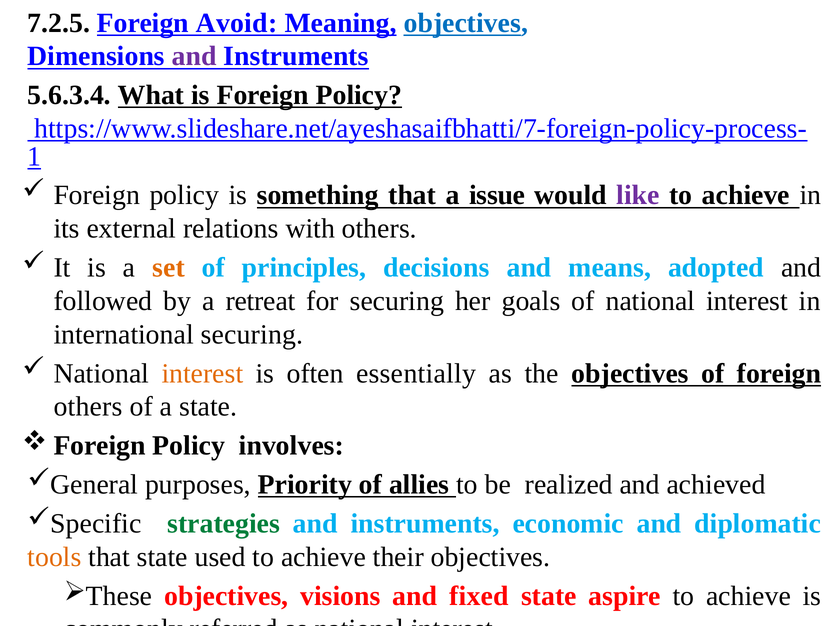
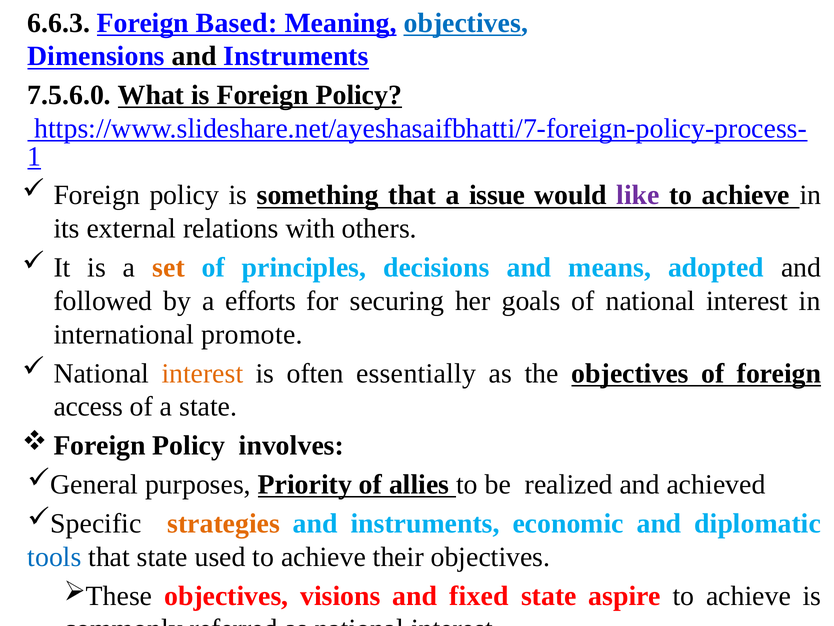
7.2.5: 7.2.5 -> 6.6.3
Avoid: Avoid -> Based
and at (194, 56) colour: purple -> black
5.6.3.4: 5.6.3.4 -> 7.5.6.0
retreat: retreat -> efforts
international securing: securing -> promote
others at (88, 406): others -> access
strategies colour: green -> orange
tools colour: orange -> blue
